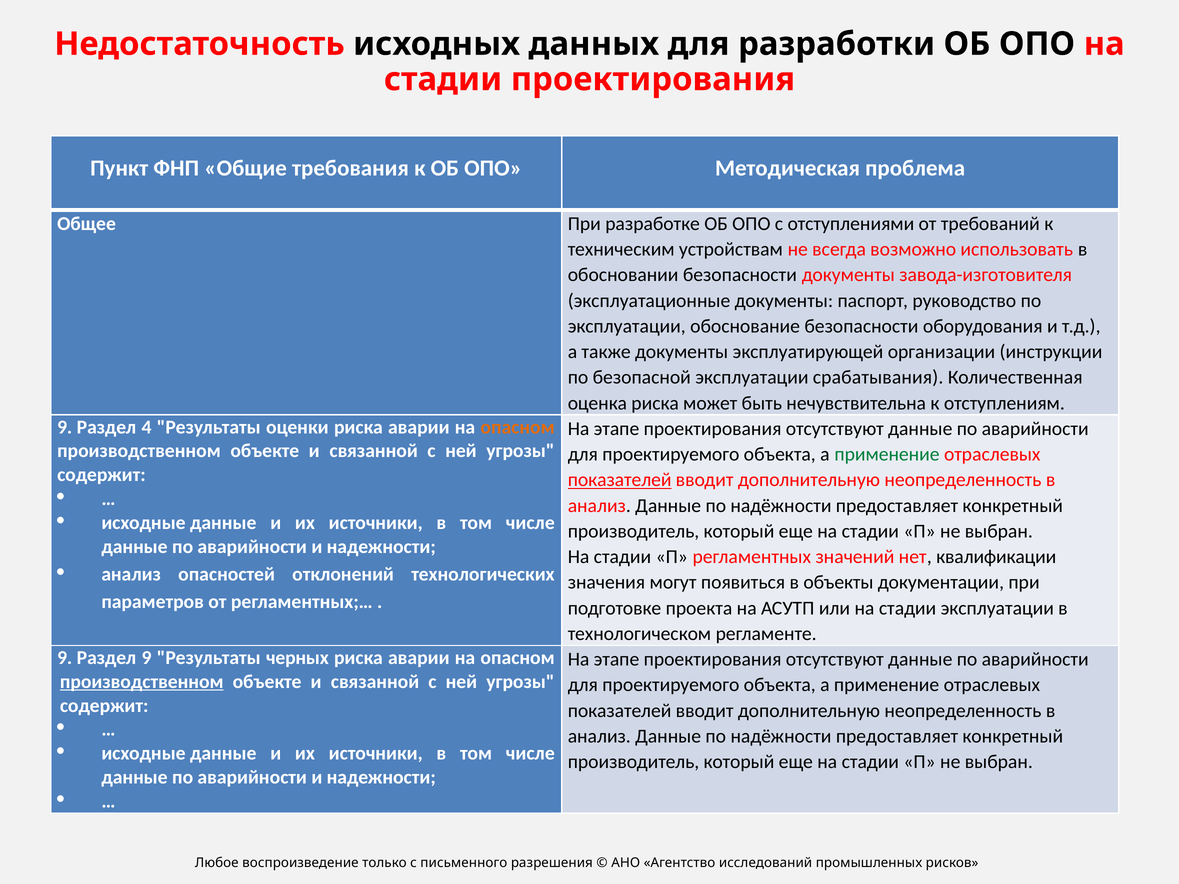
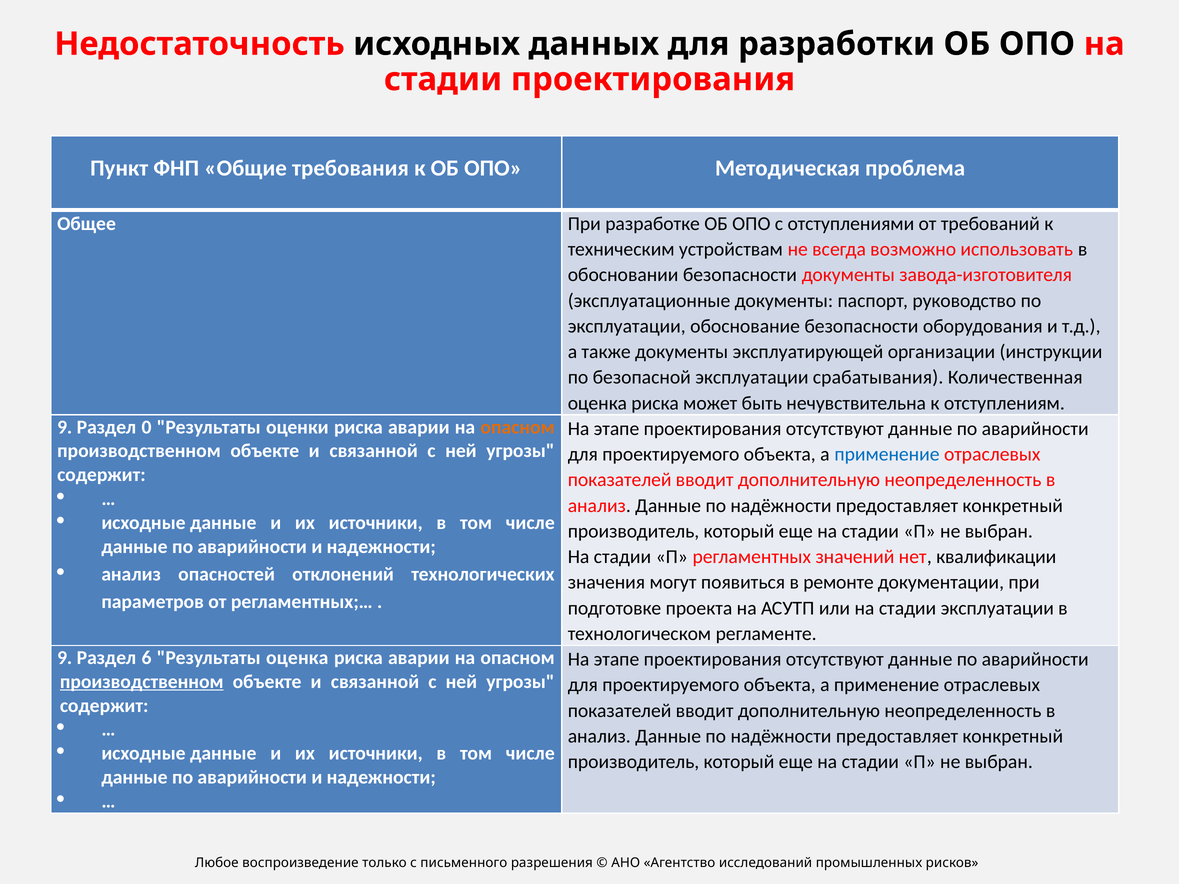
4: 4 -> 0
применение at (887, 454) colour: green -> blue
показателей at (620, 480) underline: present -> none
объекты: объекты -> ремонте
Раздел 9: 9 -> 6
Результаты черных: черных -> оценка
